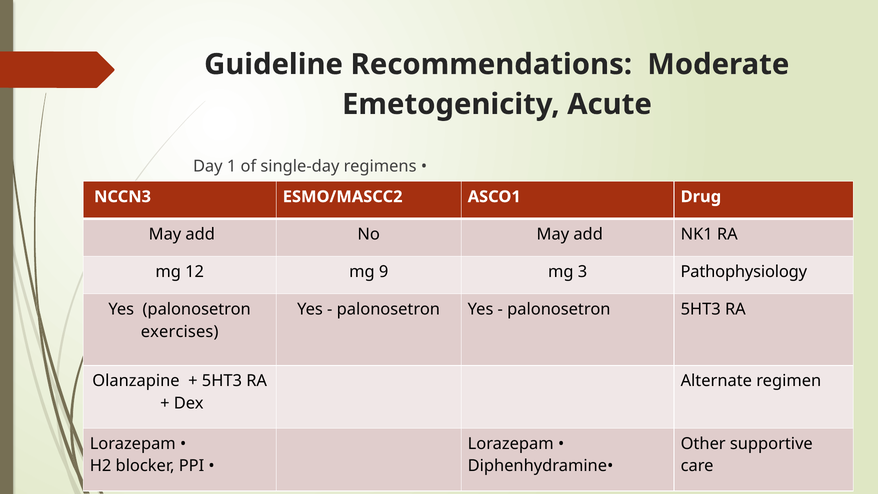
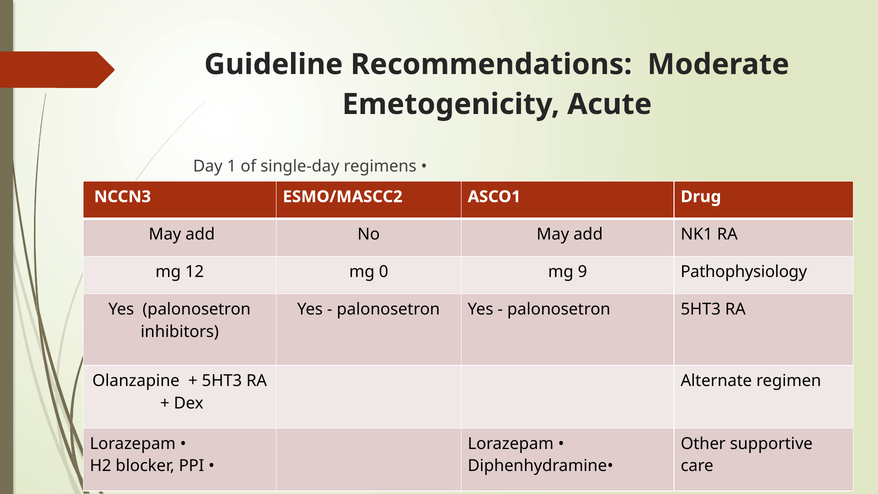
9: 9 -> 0
3: 3 -> 9
exercises: exercises -> inhibitors
